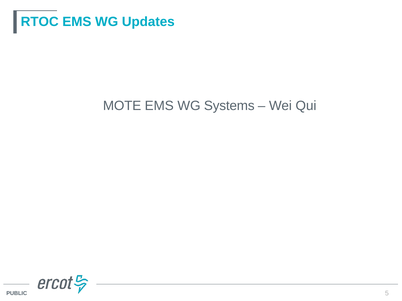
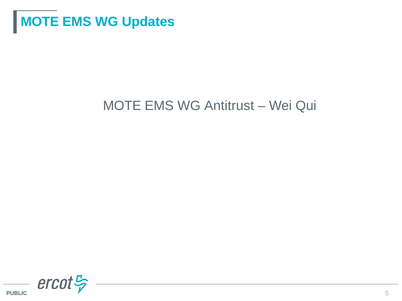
RTOC at (40, 22): RTOC -> MOTE
Systems: Systems -> Antitrust
